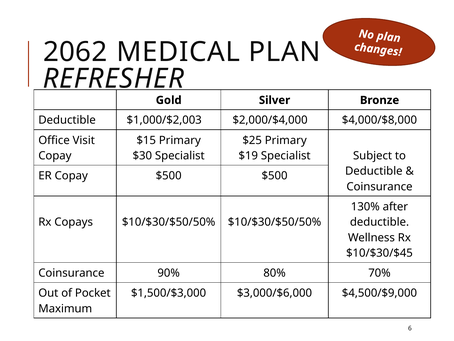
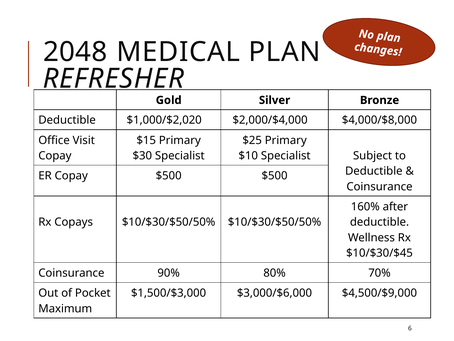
2062: 2062 -> 2048
$1,000/$2,003: $1,000/$2,003 -> $1,000/$2,020
$19: $19 -> $10
130%: 130% -> 160%
